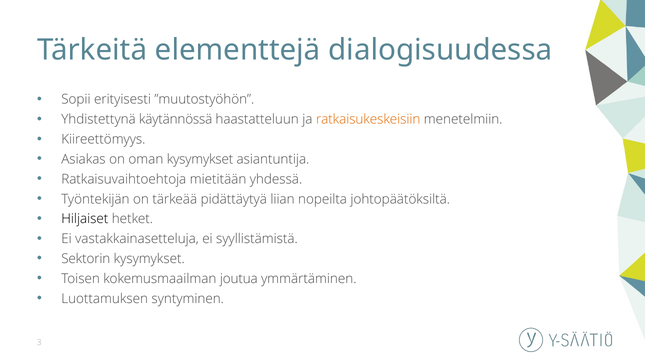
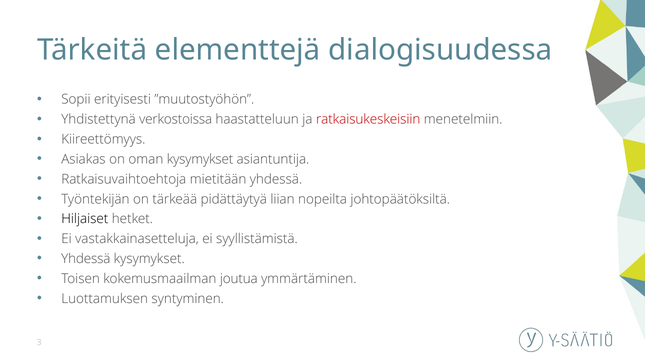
käytännössä: käytännössä -> verkostoissa
ratkaisukeskeisiin colour: orange -> red
Sektorin at (86, 259): Sektorin -> Yhdessä
